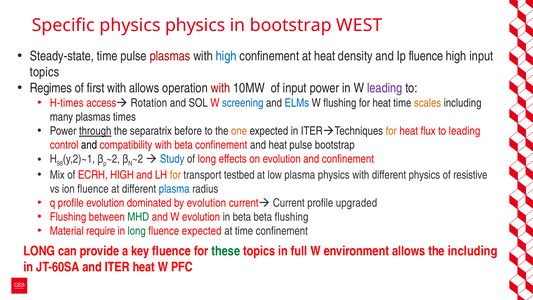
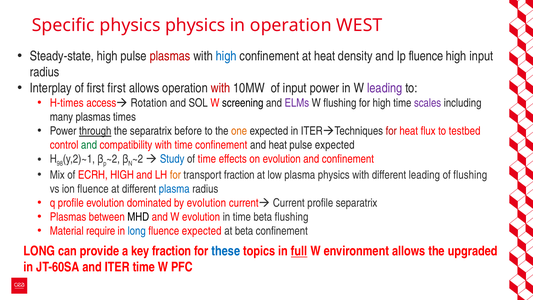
in bootstrap: bootstrap -> operation
Steady-state time: time -> high
topics at (45, 72): topics -> radius
Regimes: Regimes -> Interplay
first with: with -> first
screening colour: blue -> black
ELMs colour: blue -> purple
flushing for heat: heat -> high
scales colour: orange -> purple
for at (391, 131) colour: orange -> red
to leading: leading -> testbed
and at (89, 145) colour: black -> green
with beta: beta -> time
pulse bootstrap: bootstrap -> expected
of long: long -> time
transport testbed: testbed -> fraction
different physics: physics -> leading
of resistive: resistive -> flushing
profile upgraded: upgraded -> separatrix
Flushing at (68, 217): Flushing -> Plasmas
MHD colour: green -> black
in beta: beta -> time
long at (137, 231) colour: green -> blue
at time: time -> beta
key fluence: fluence -> fraction
these colour: green -> blue
full underline: none -> present
the including: including -> upgraded
ITER heat: heat -> time
